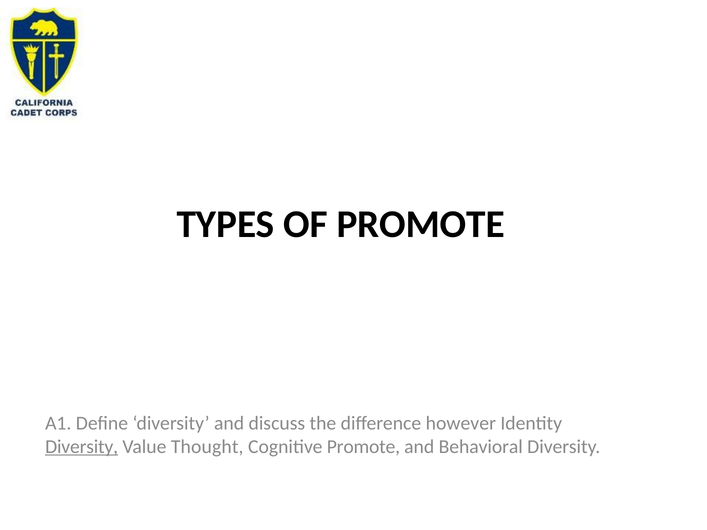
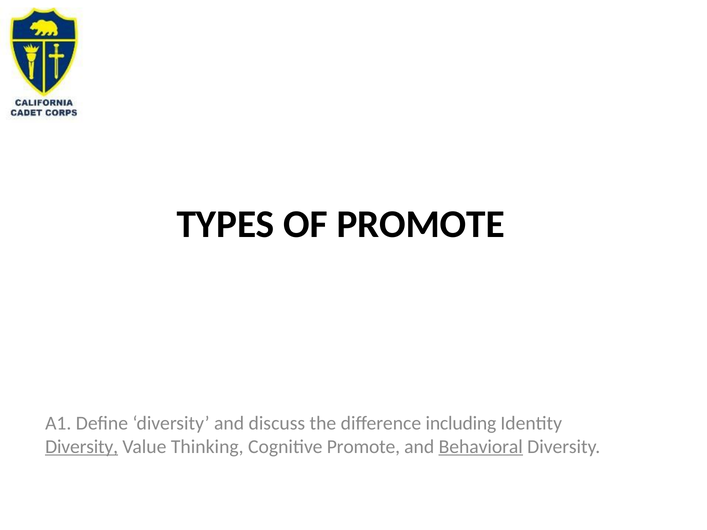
however: however -> including
Thought: Thought -> Thinking
Behavioral underline: none -> present
